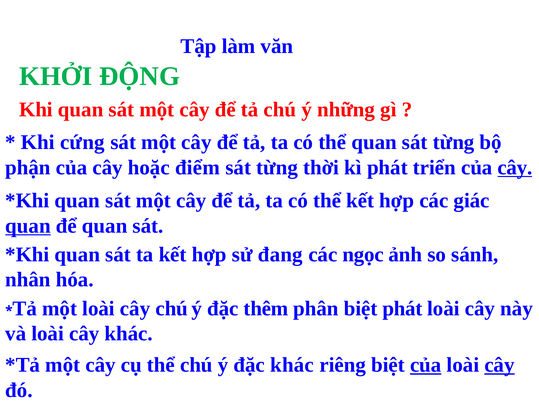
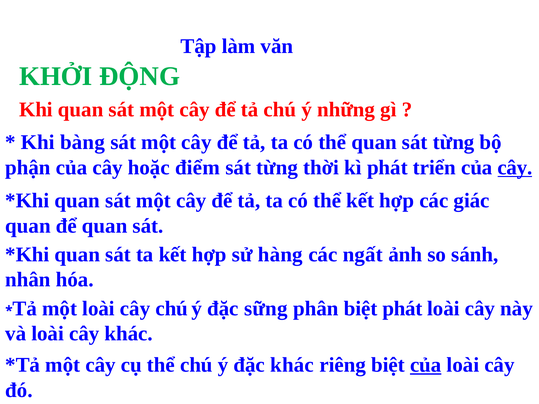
cứng: cứng -> bàng
quan at (28, 226) underline: present -> none
đang: đang -> hàng
ngọc: ngọc -> ngất
thêm: thêm -> sững
cây at (499, 365) underline: present -> none
